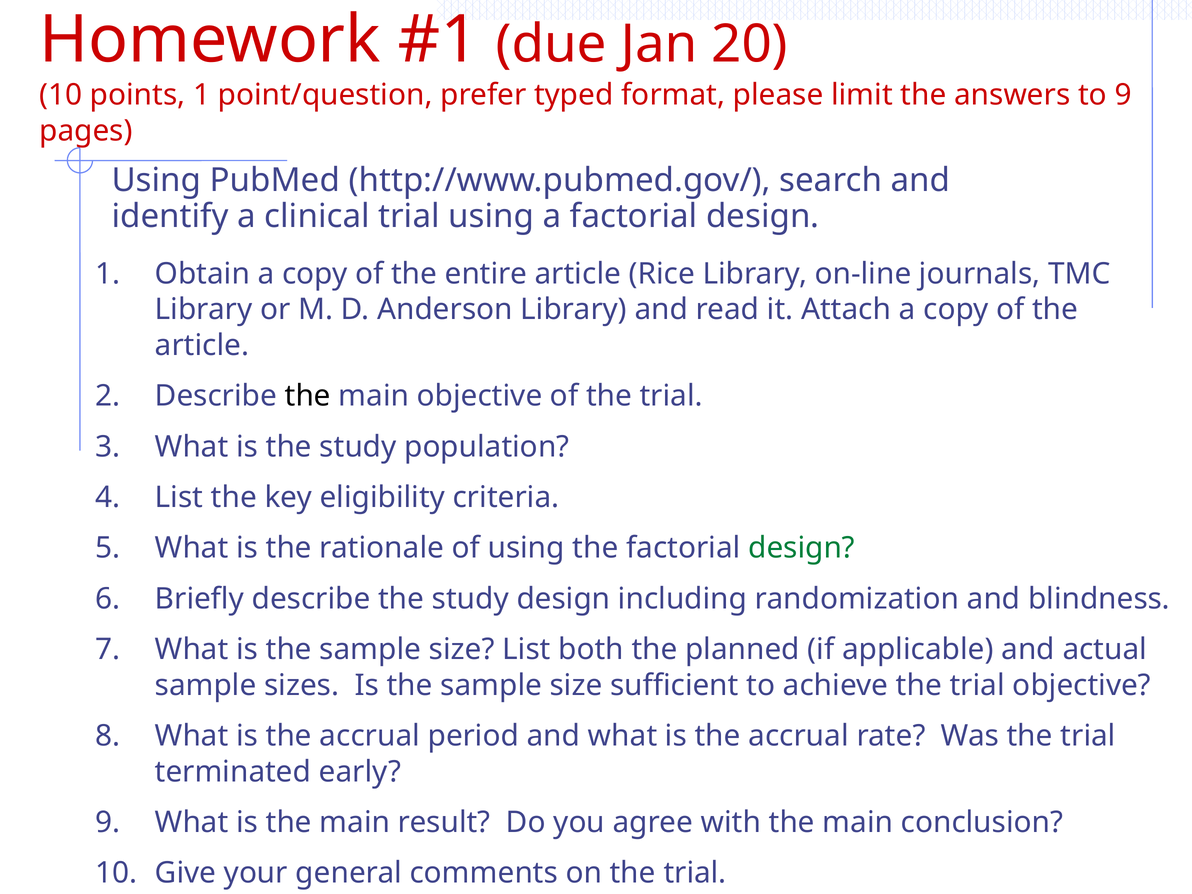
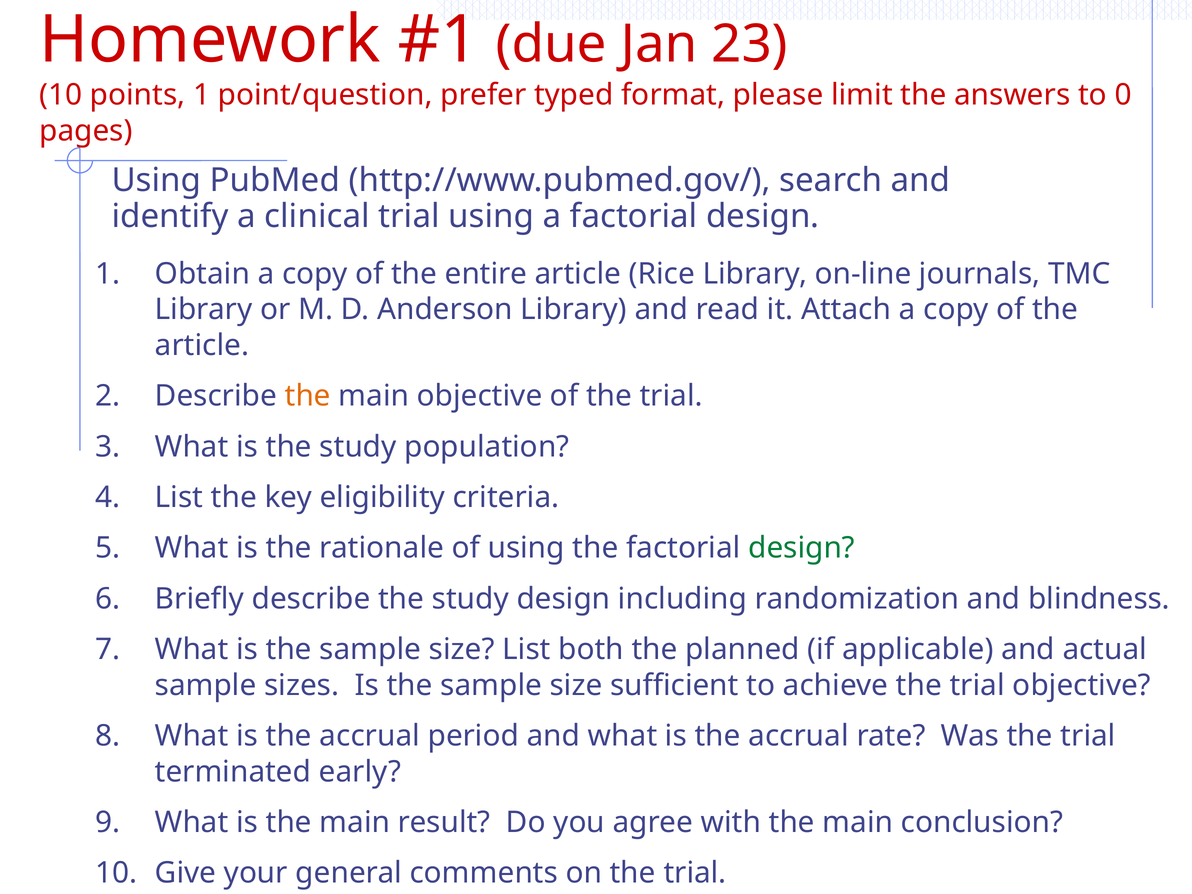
20: 20 -> 23
to 9: 9 -> 0
the at (308, 396) colour: black -> orange
